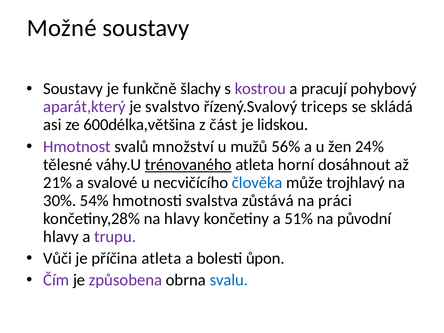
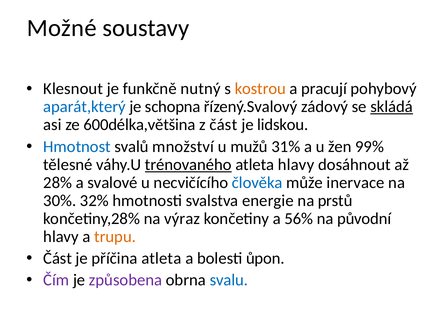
Soustavy at (73, 89): Soustavy -> Klesnout
šlachy: šlachy -> nutný
kostrou colour: purple -> orange
aparát,který colour: purple -> blue
svalstvo: svalstvo -> schopna
triceps: triceps -> zádový
skládá underline: none -> present
Hmotnost colour: purple -> blue
56%: 56% -> 31%
24%: 24% -> 99%
atleta horní: horní -> hlavy
21%: 21% -> 28%
trojhlavý: trojhlavý -> inervace
54%: 54% -> 32%
zůstává: zůstává -> energie
práci: práci -> prstů
na hlavy: hlavy -> výraz
51%: 51% -> 56%
trupu colour: purple -> orange
Vůči at (58, 258): Vůči -> Část
